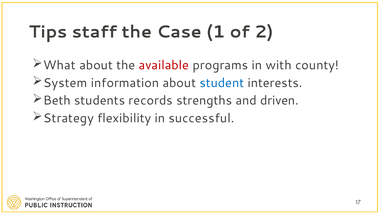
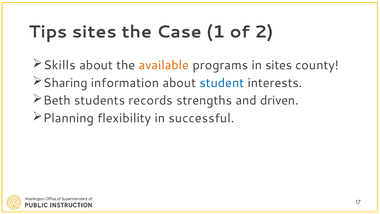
Tips staff: staff -> sites
What: What -> Skills
available colour: red -> orange
in with: with -> sites
System: System -> Sharing
Strategy: Strategy -> Planning
